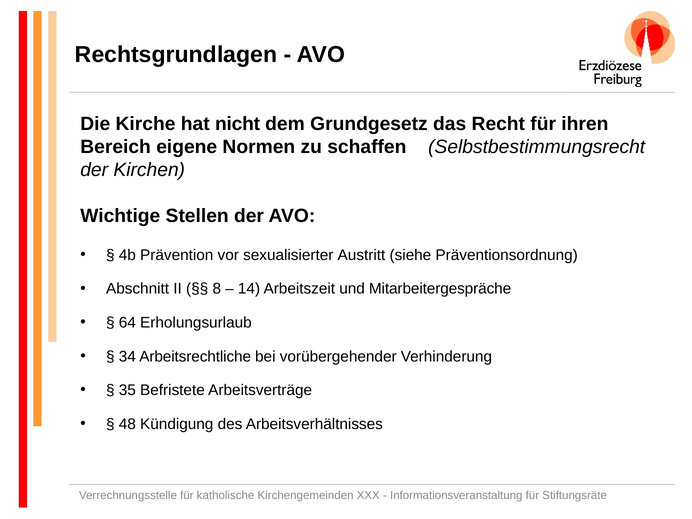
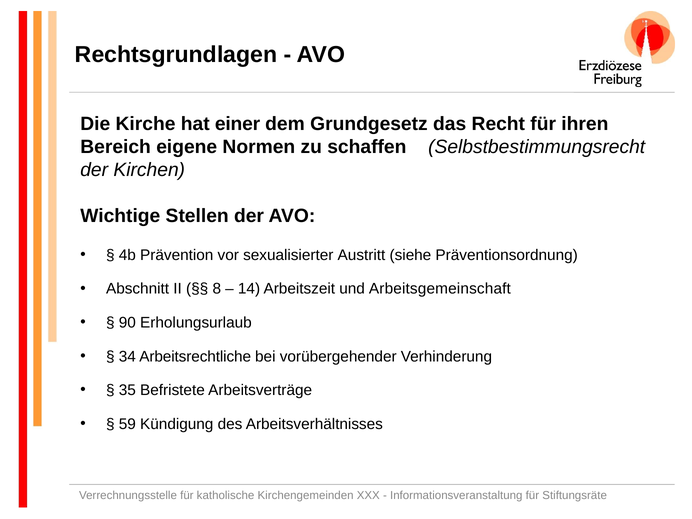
nicht: nicht -> einer
Mitarbeitergespräche: Mitarbeitergespräche -> Arbeitsgemeinschaft
64: 64 -> 90
48: 48 -> 59
